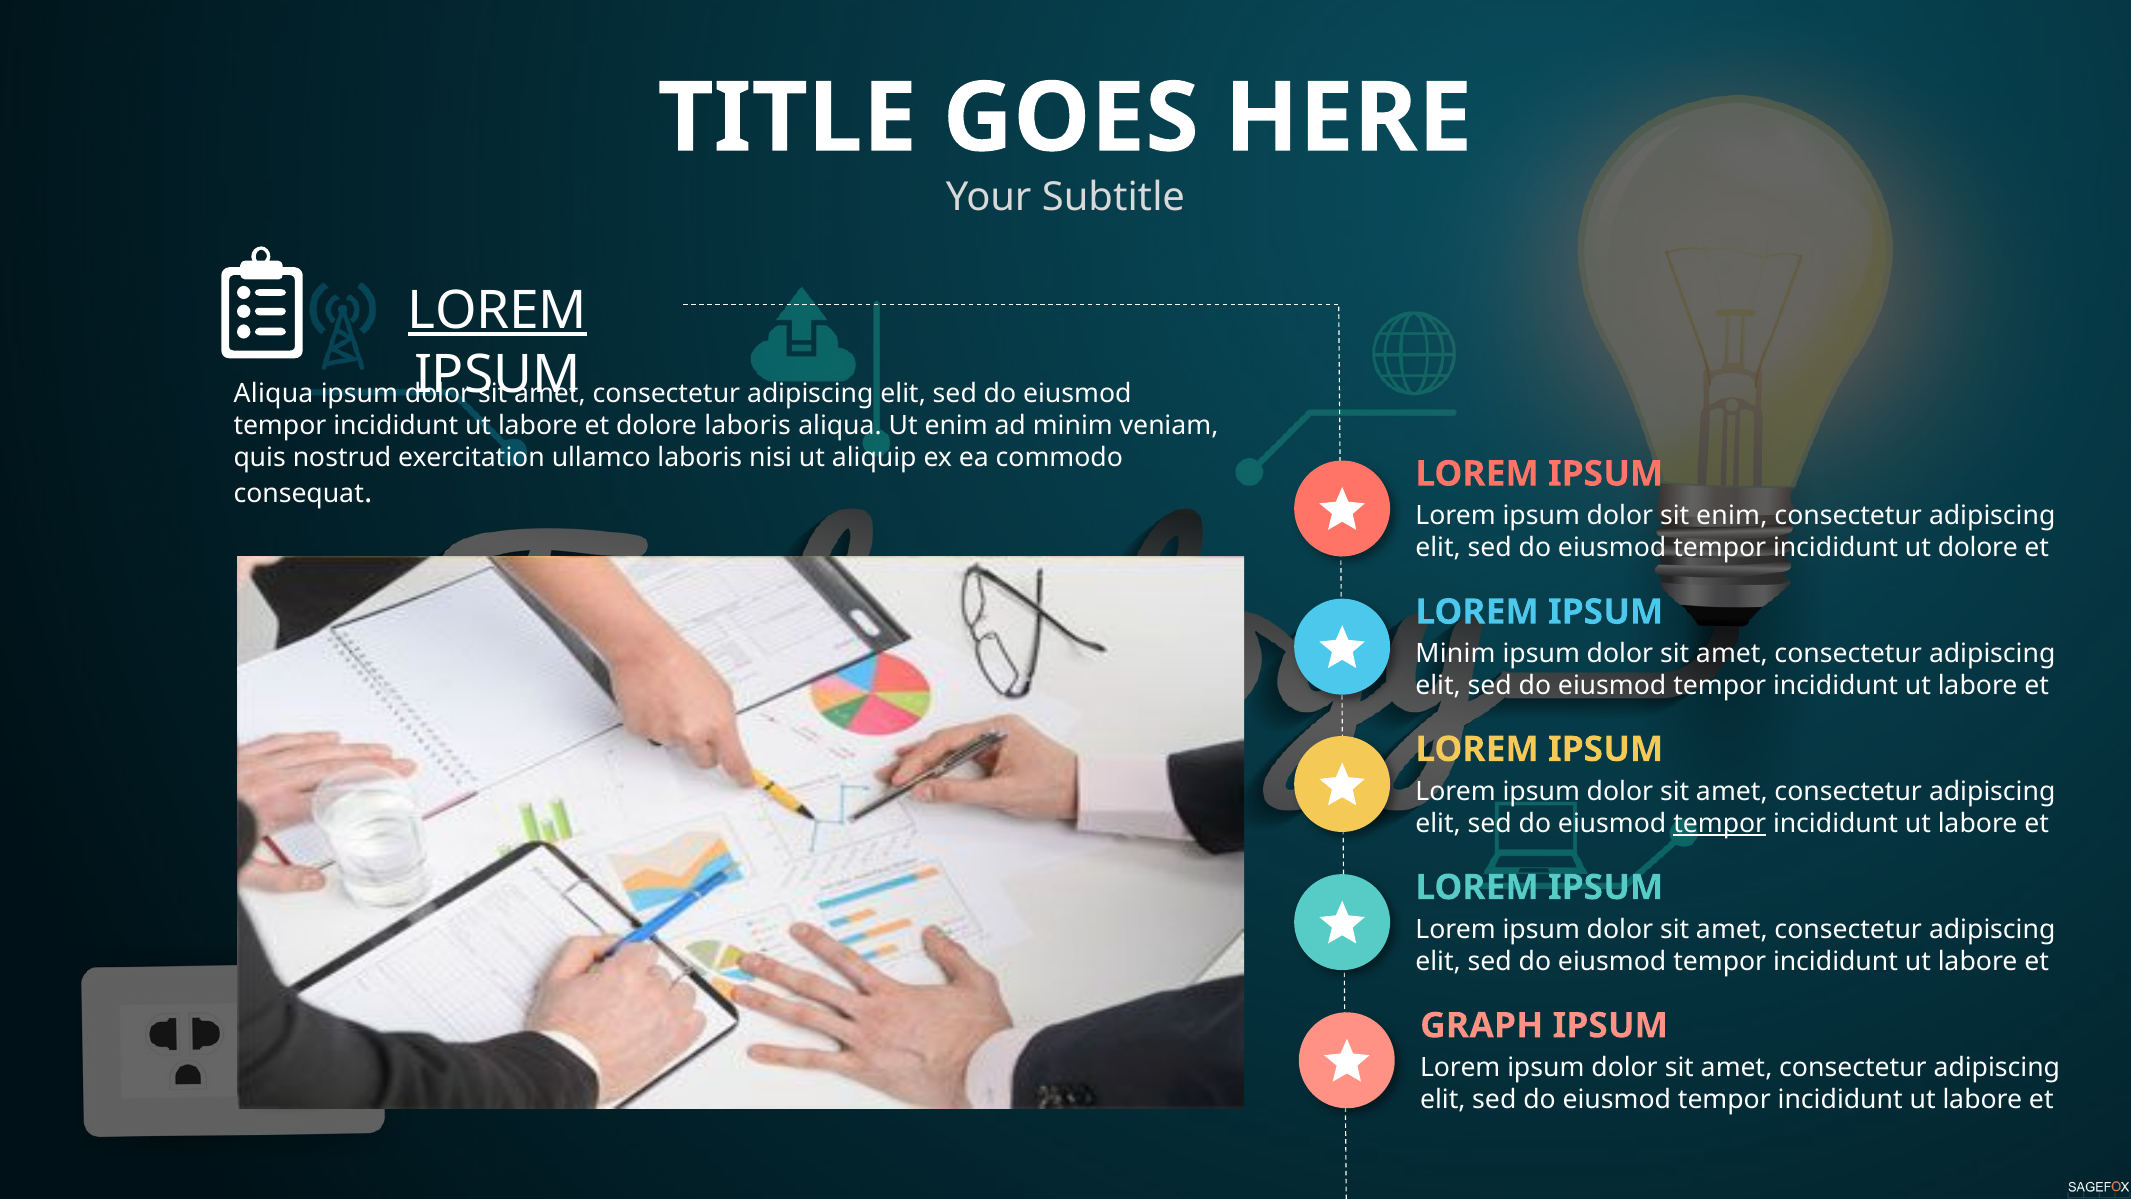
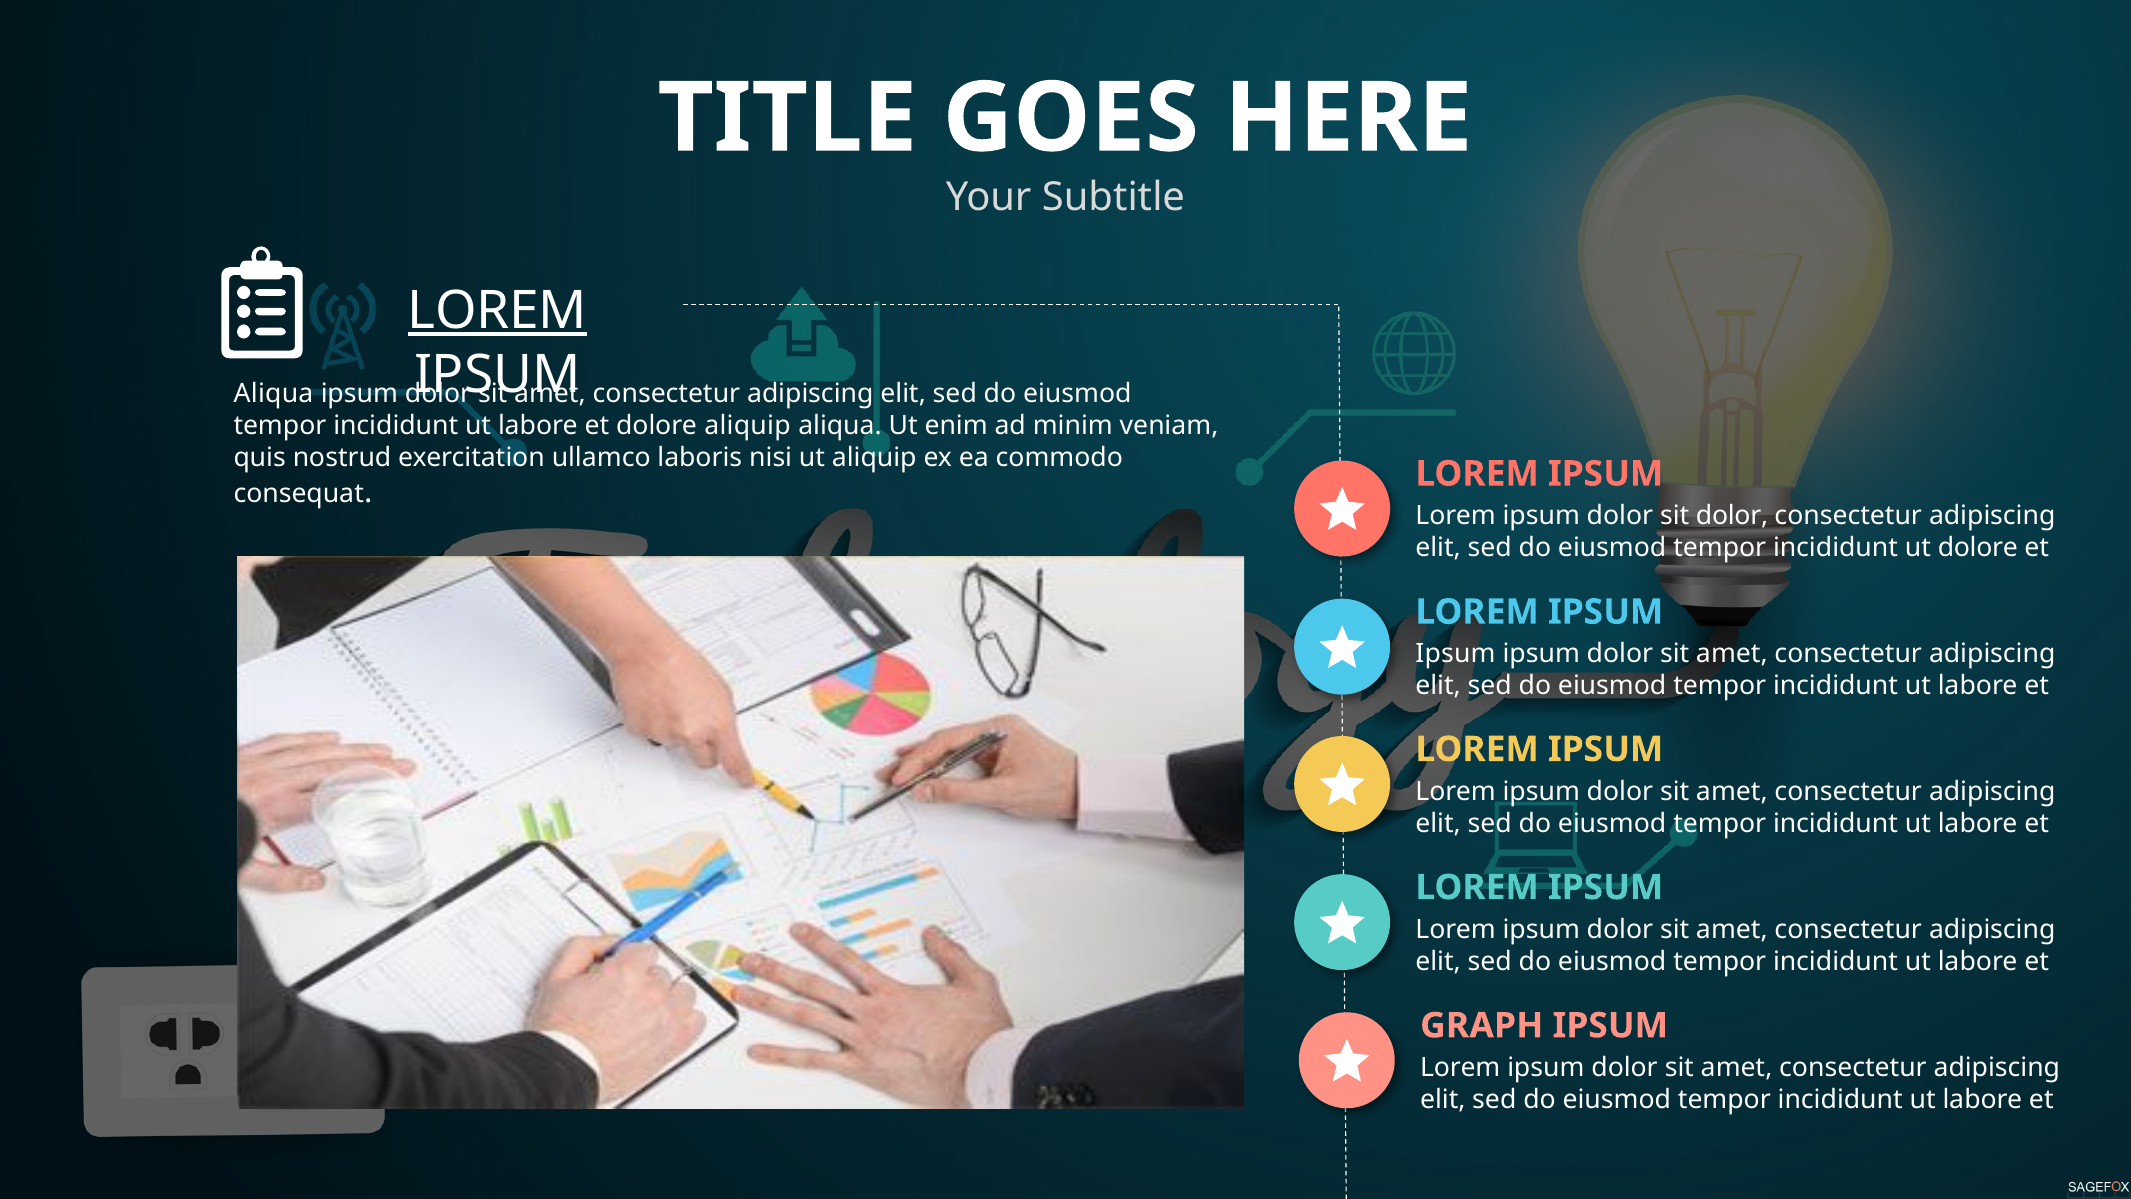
dolore laboris: laboris -> aliquip
sit enim: enim -> dolor
Minim at (1455, 654): Minim -> Ipsum
tempor at (1720, 823) underline: present -> none
